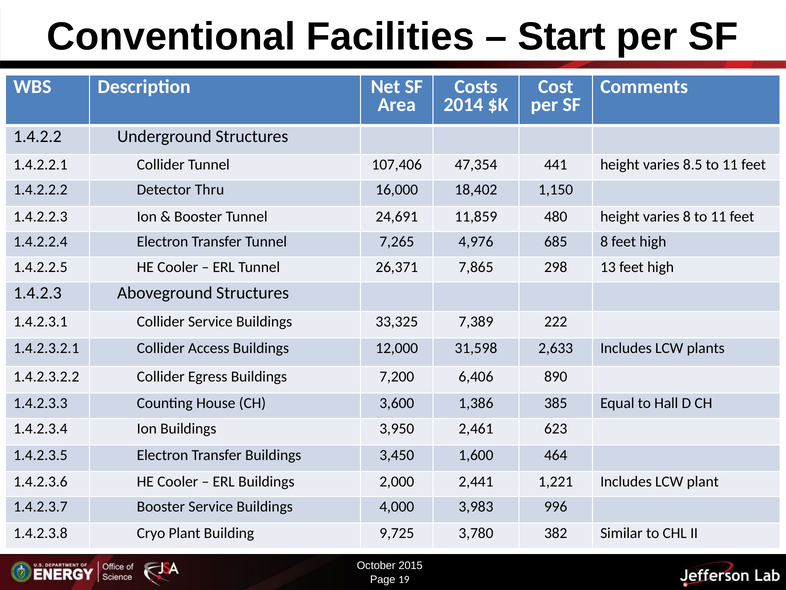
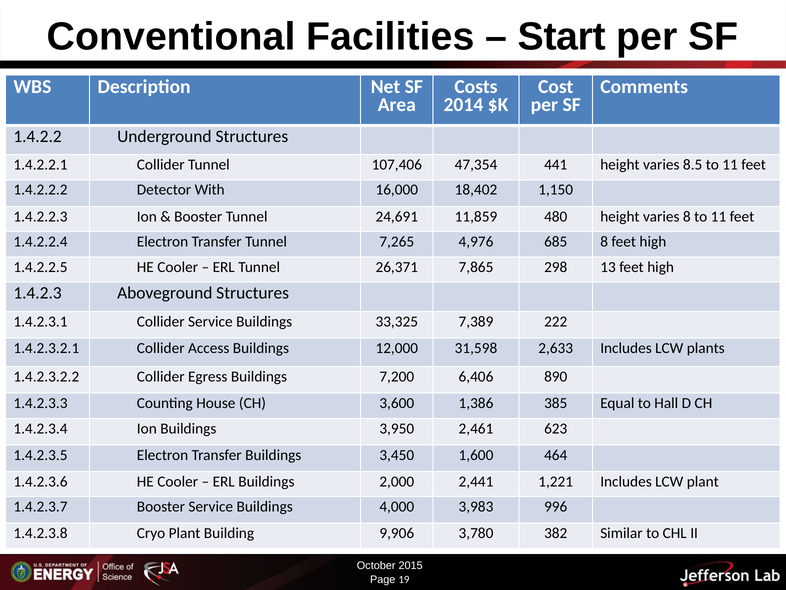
Thru: Thru -> With
9,725: 9,725 -> 9,906
